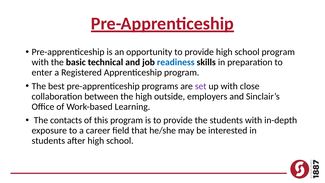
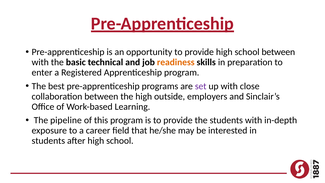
school program: program -> between
readiness colour: blue -> orange
contacts: contacts -> pipeline
